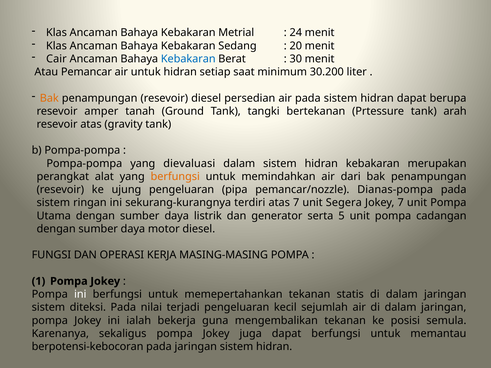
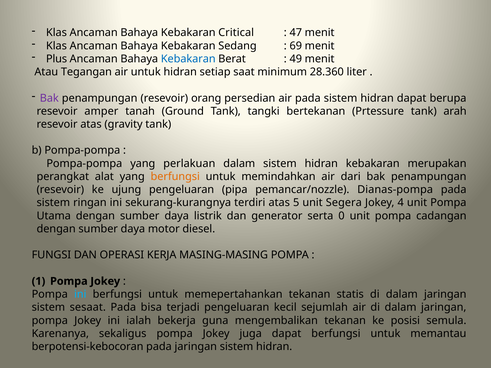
Metrial: Metrial -> Critical
24: 24 -> 47
20: 20 -> 69
Cair: Cair -> Plus
30: 30 -> 49
Pemancar: Pemancar -> Tegangan
30.200: 30.200 -> 28.360
Bak at (49, 98) colour: orange -> purple
resevoir diesel: diesel -> orang
dievaluasi: dievaluasi -> perlakuan
atas 7: 7 -> 5
Jokey 7: 7 -> 4
5: 5 -> 0
ini at (80, 294) colour: white -> light blue
diteksi: diteksi -> sesaat
nilai: nilai -> bisa
